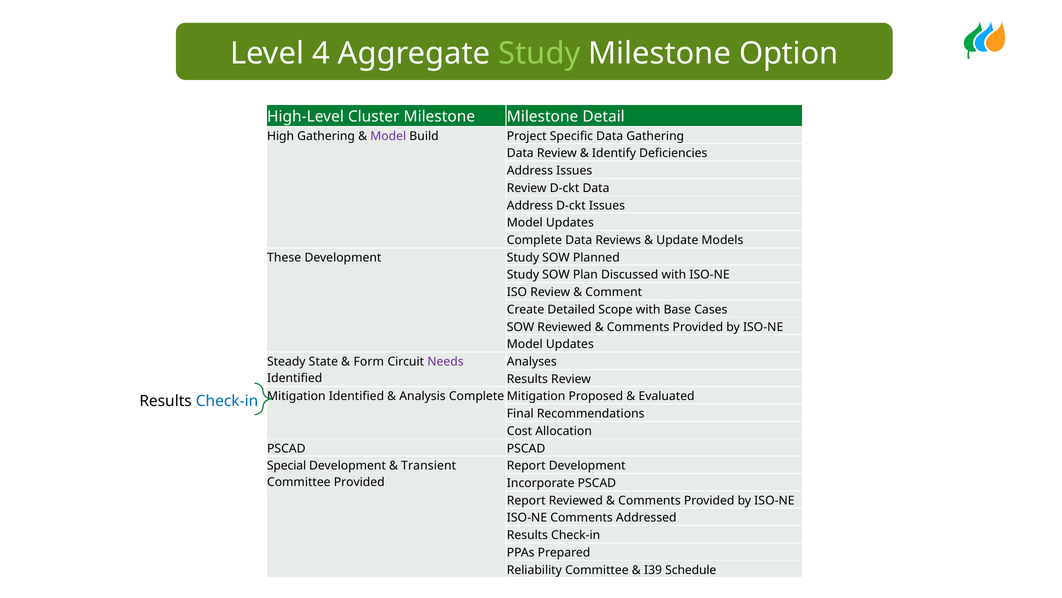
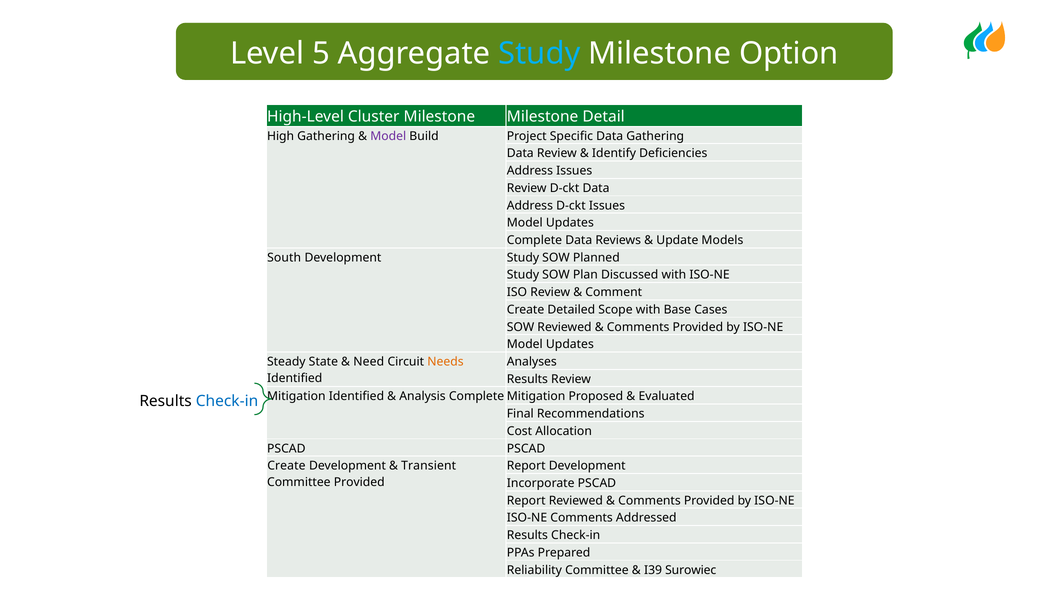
4: 4 -> 5
Study at (539, 53) colour: light green -> light blue
These: These -> South
Form: Form -> Need
Needs colour: purple -> orange
Special at (287, 465): Special -> Create
Schedule: Schedule -> Surowiec
